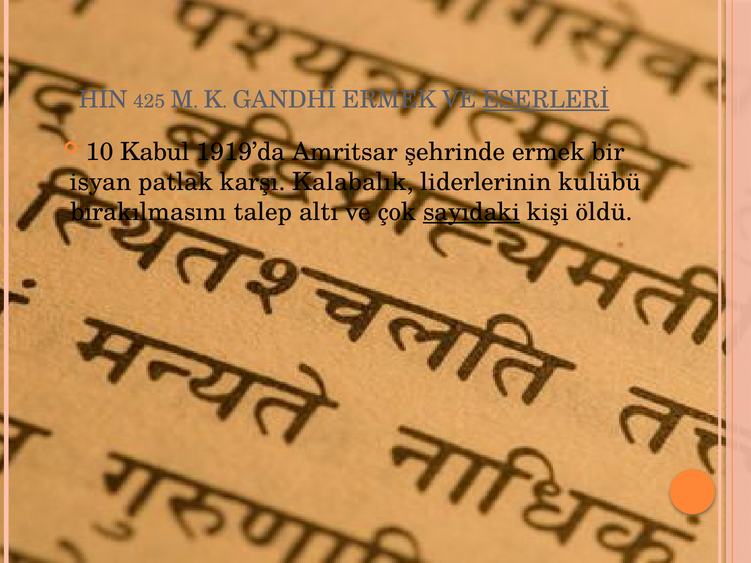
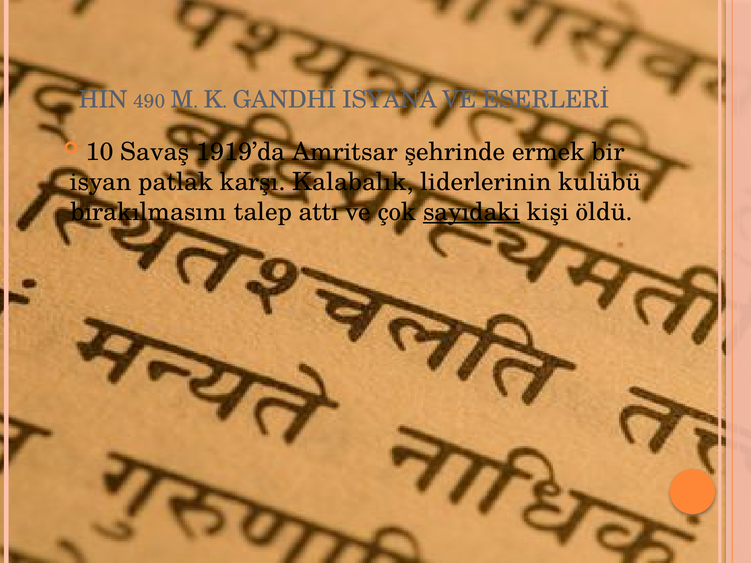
425: 425 -> 490
GANDHİ ERMEK: ERMEK -> ISYANA
ESERLERİ underline: present -> none
Kabul: Kabul -> Savaş
altı: altı -> attı
